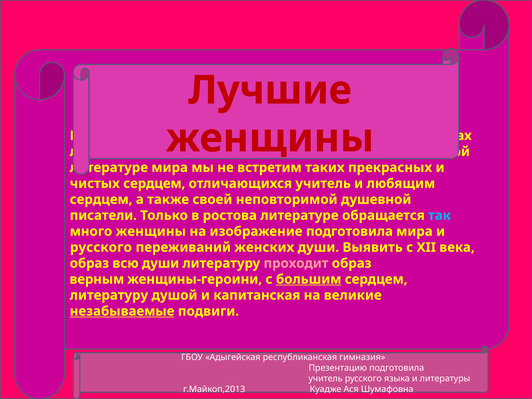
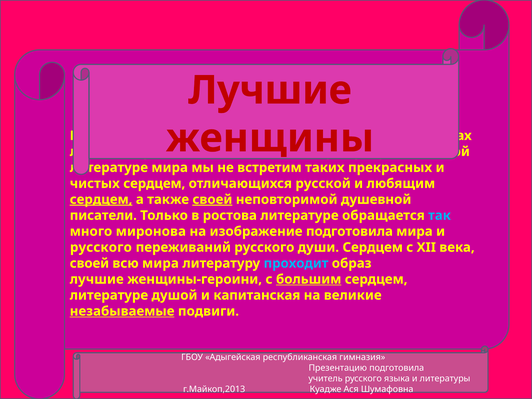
отличающихся учитель: учитель -> русской
сердцем at (101, 199) underline: none -> present
своей at (212, 199) underline: none -> present
много женщины: женщины -> миронова
переживаний женских: женских -> русского
души Выявить: Выявить -> Сердцем
образ at (89, 263): образ -> своей
всю души: души -> мира
проходит colour: pink -> light blue
верным at (97, 279): верным -> лучшие
литературу at (109, 295): литературу -> литературе
